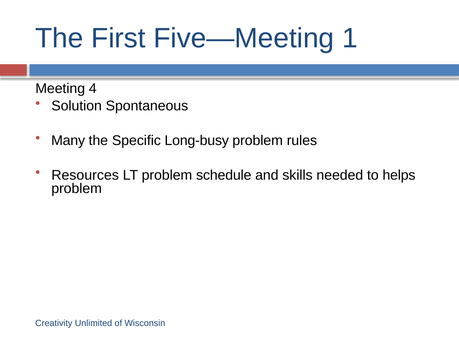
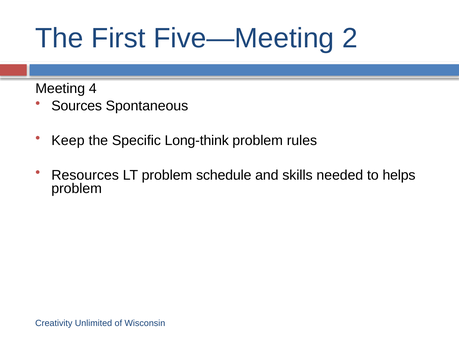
1: 1 -> 2
Solution: Solution -> Sources
Many: Many -> Keep
Long-busy: Long-busy -> Long-think
